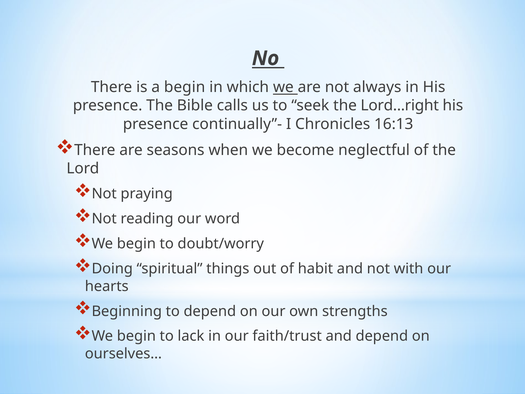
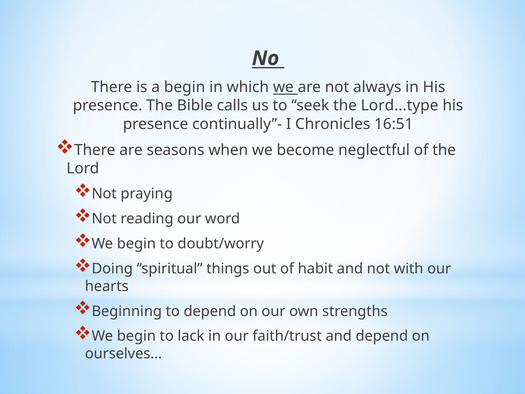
Lord...right: Lord...right -> Lord...type
16:13: 16:13 -> 16:51
